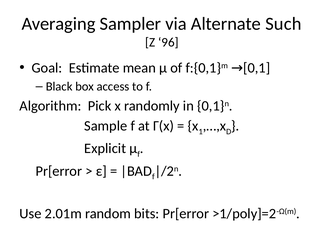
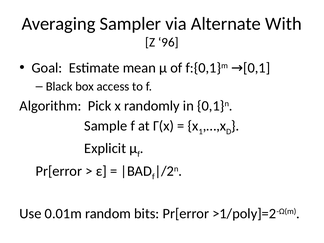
Such: Such -> With
2.01m: 2.01m -> 0.01m
